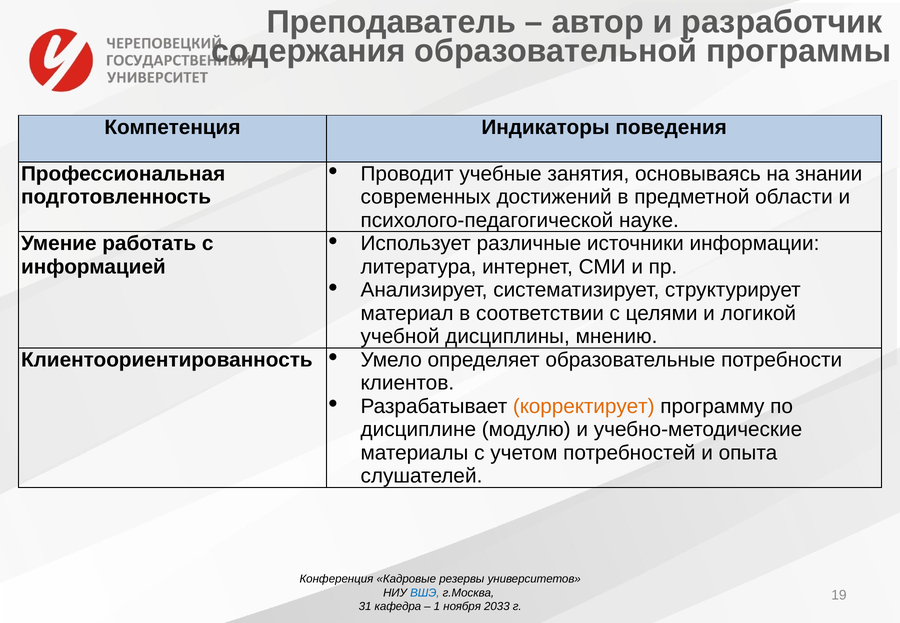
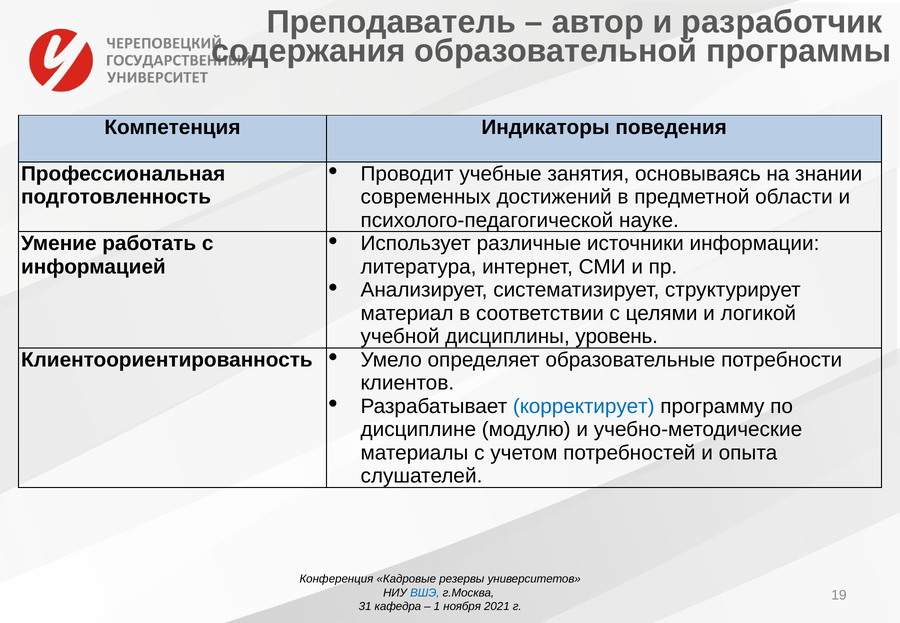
мнению: мнению -> уровень
корректирует colour: orange -> blue
2033: 2033 -> 2021
